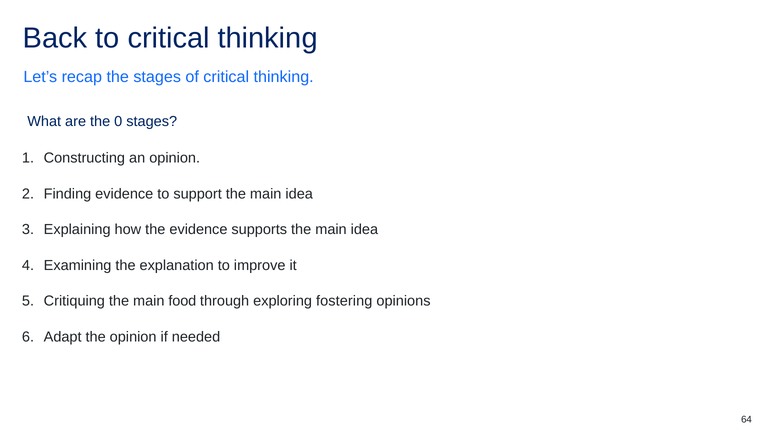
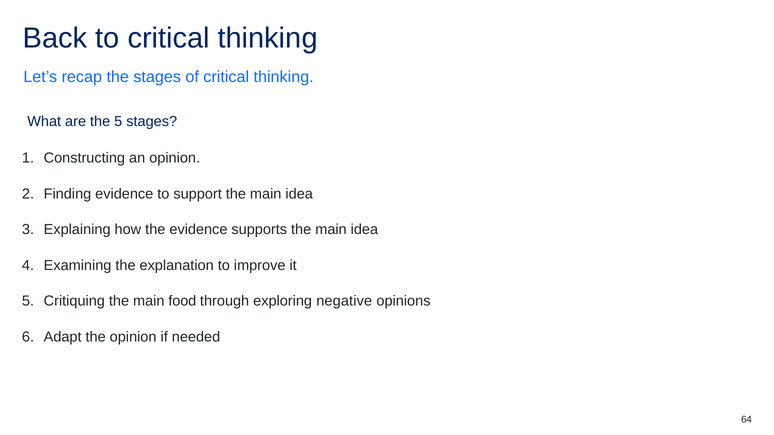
the 0: 0 -> 5
fostering: fostering -> negative
